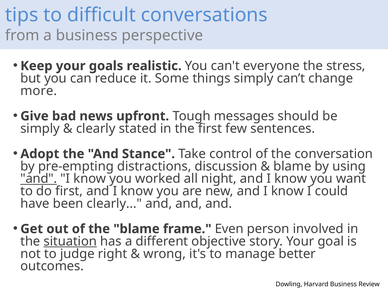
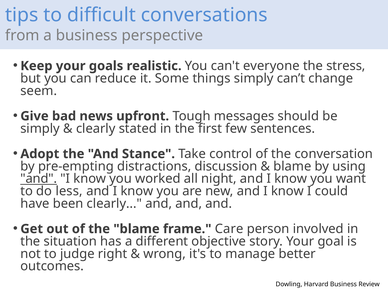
more: more -> seem
do first: first -> less
Even: Even -> Care
situation underline: present -> none
